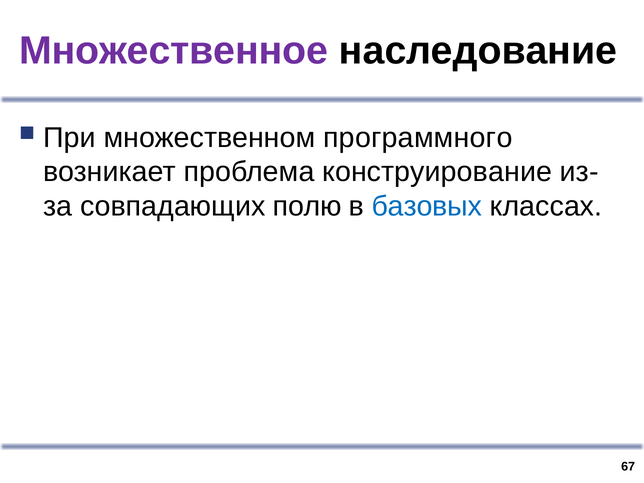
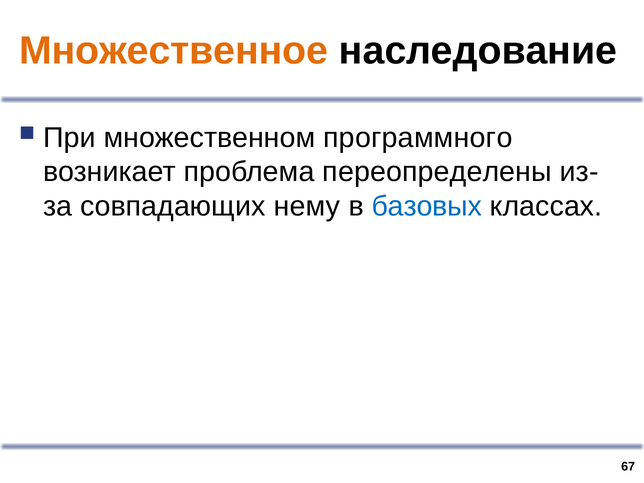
Множественное colour: purple -> orange
конструирование: конструирование -> переопределены
полю: полю -> нему
